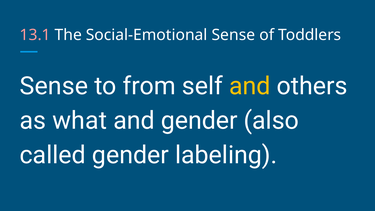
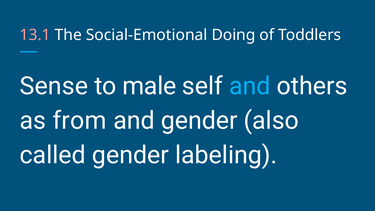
Social-Emotional Sense: Sense -> Doing
from: from -> male
and at (250, 86) colour: yellow -> light blue
what: what -> from
